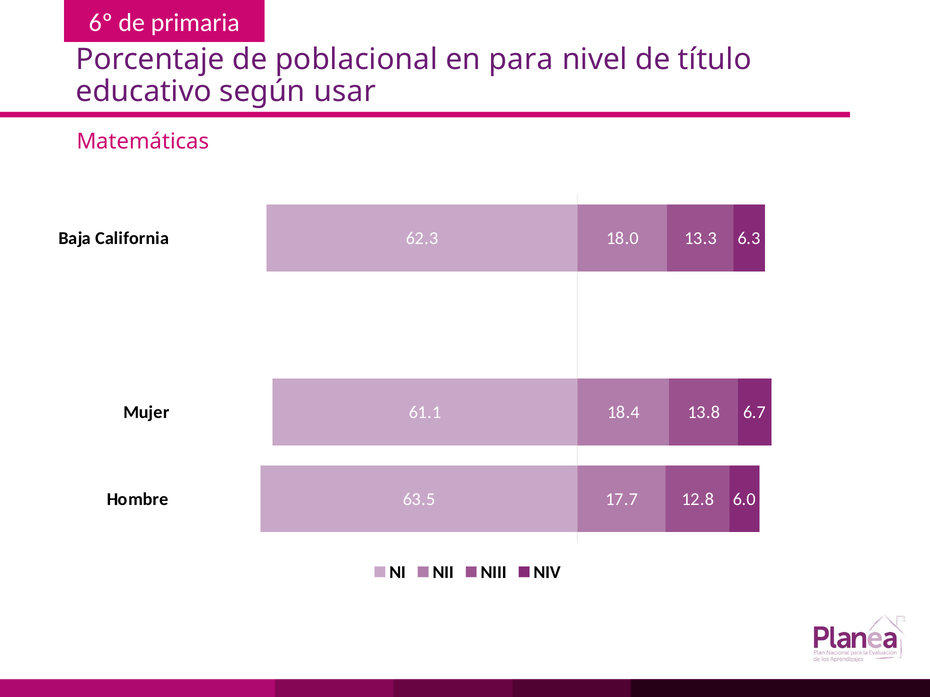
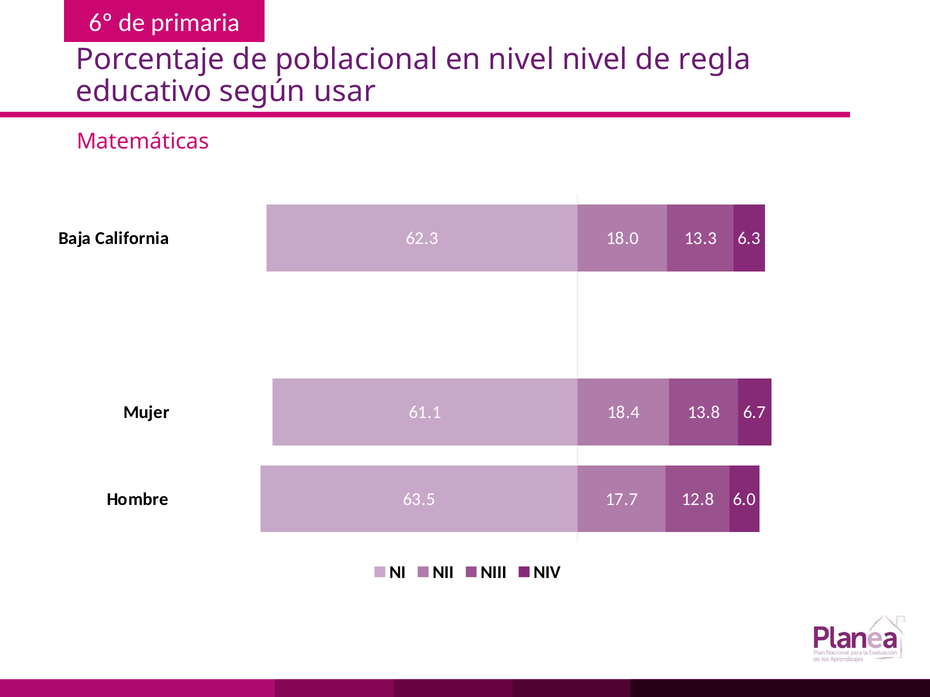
en para: para -> nivel
título: título -> regla
